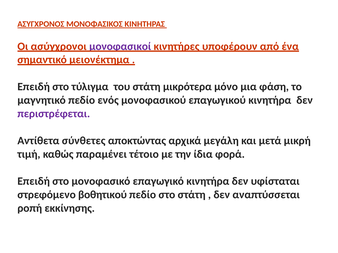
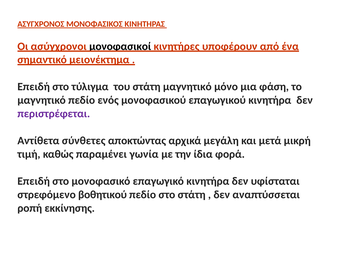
μονοφασικοί colour: purple -> black
στάτη μικρότερα: μικρότερα -> μαγνητικό
τέτοιο: τέτοιο -> γωνία
